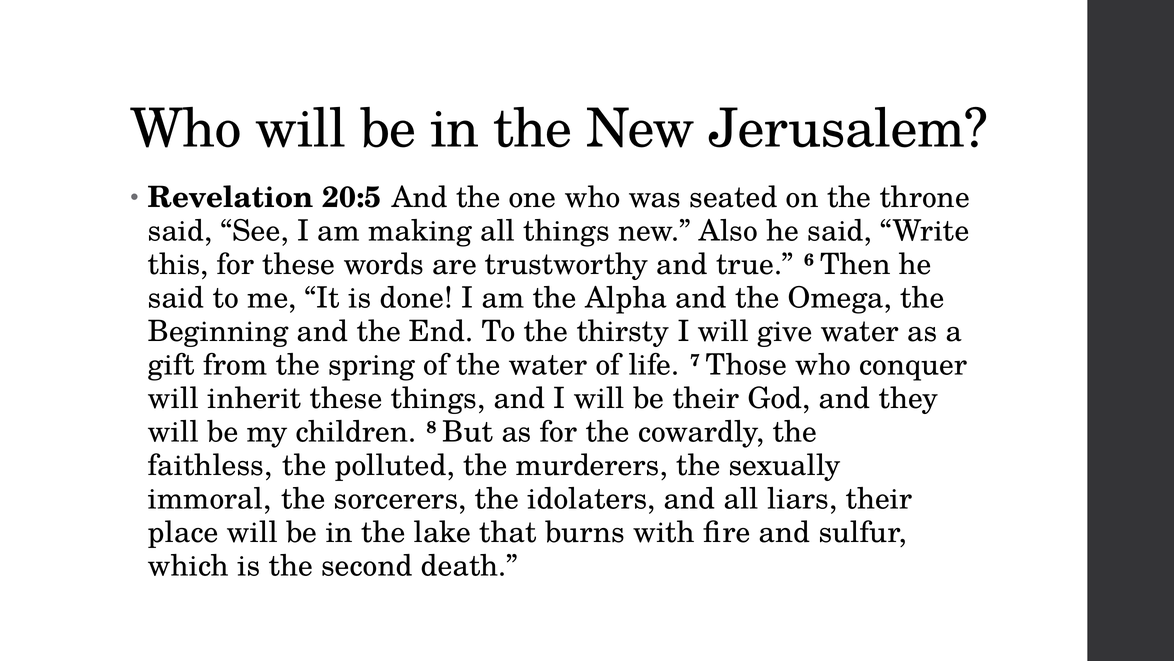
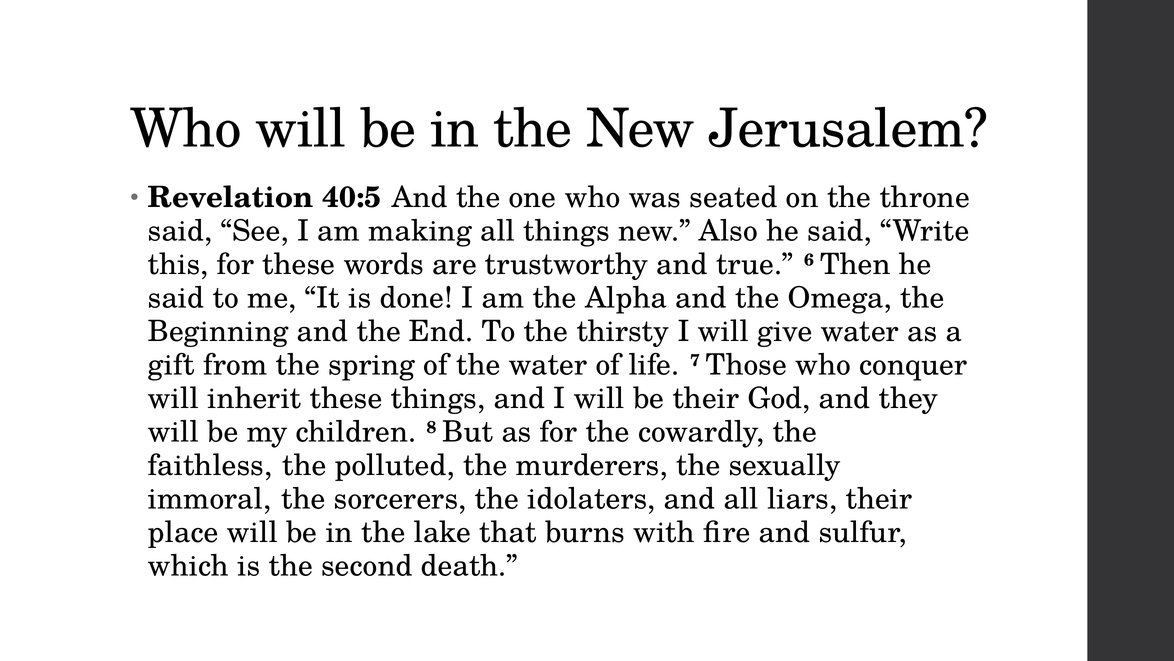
20:5: 20:5 -> 40:5
